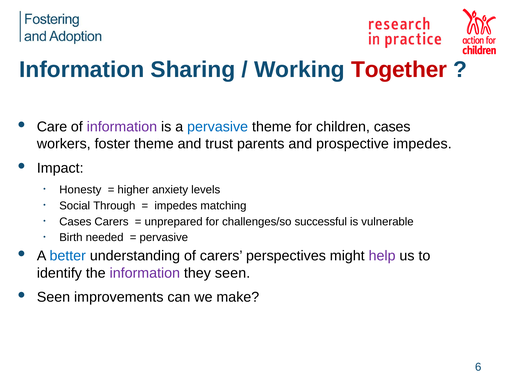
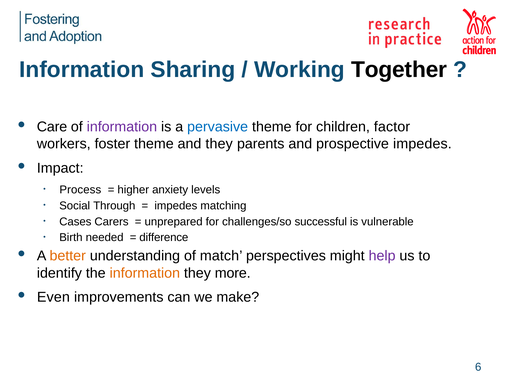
Together colour: red -> black
children cases: cases -> factor
and trust: trust -> they
Honesty: Honesty -> Process
pervasive at (164, 238): pervasive -> difference
better colour: blue -> orange
of carers: carers -> match
information at (145, 273) colour: purple -> orange
they seen: seen -> more
Seen at (53, 297): Seen -> Even
